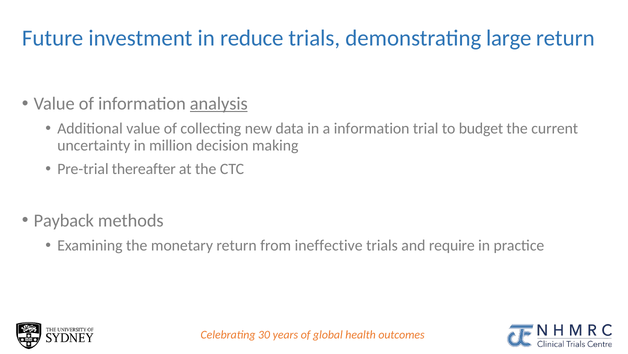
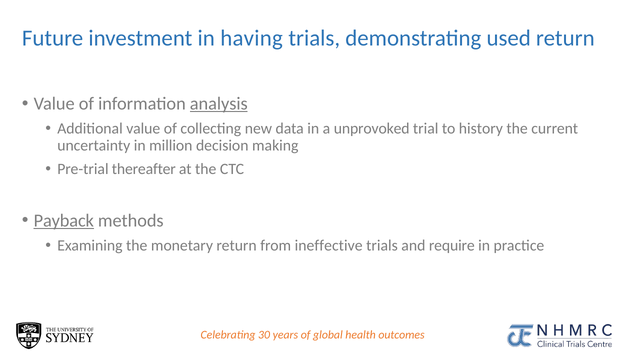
reduce: reduce -> having
large: large -> used
a information: information -> unprovoked
budget: budget -> history
Payback underline: none -> present
